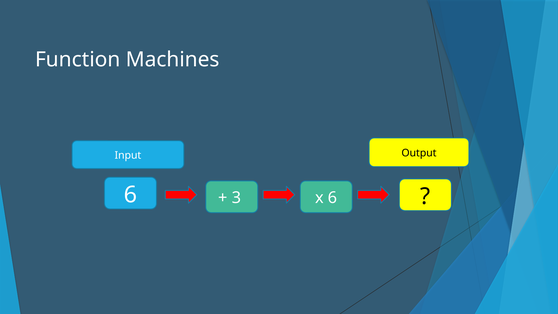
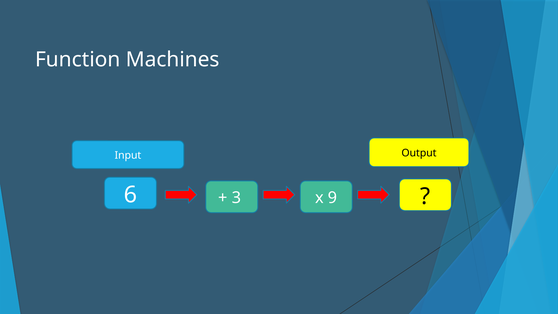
x 6: 6 -> 9
